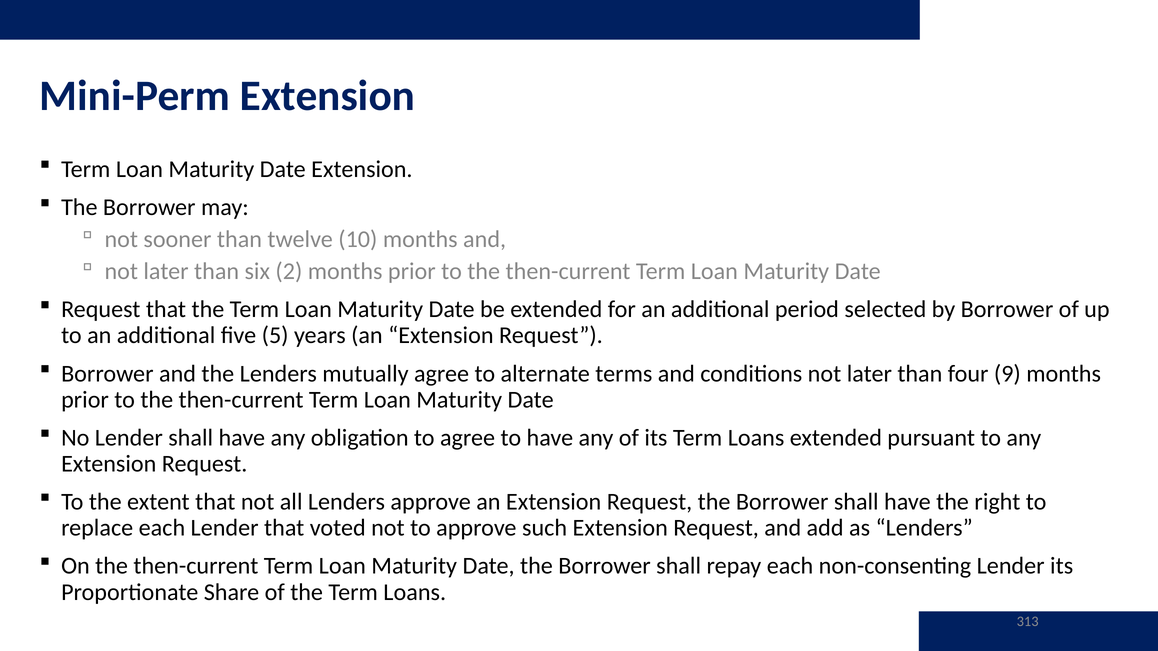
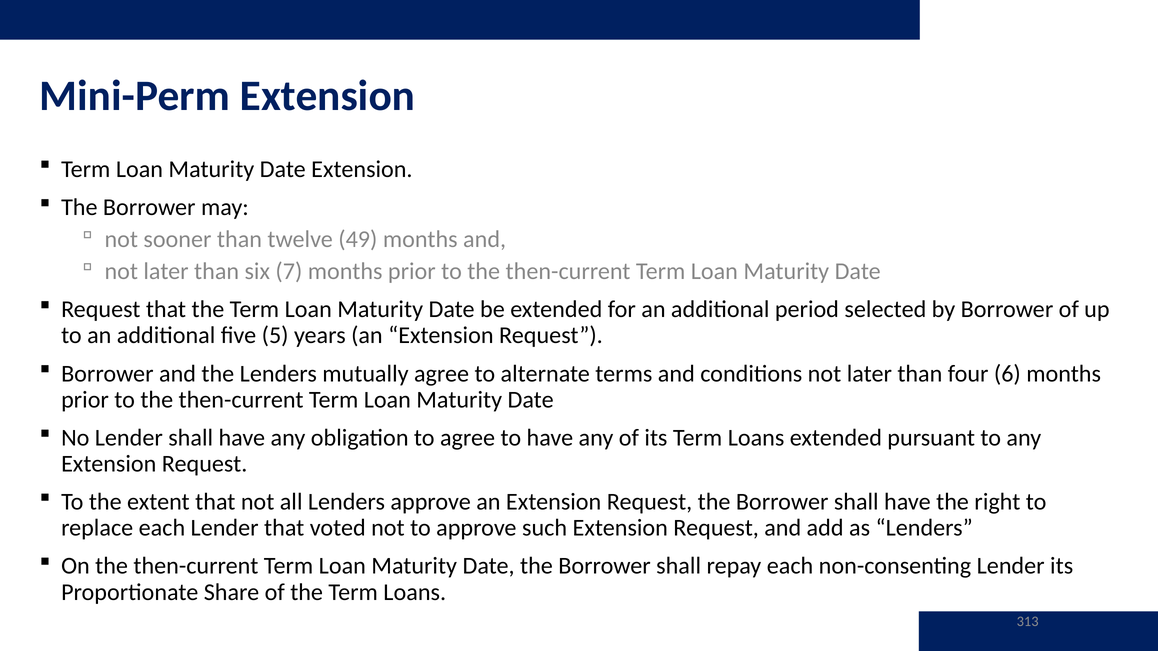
10: 10 -> 49
2: 2 -> 7
9: 9 -> 6
